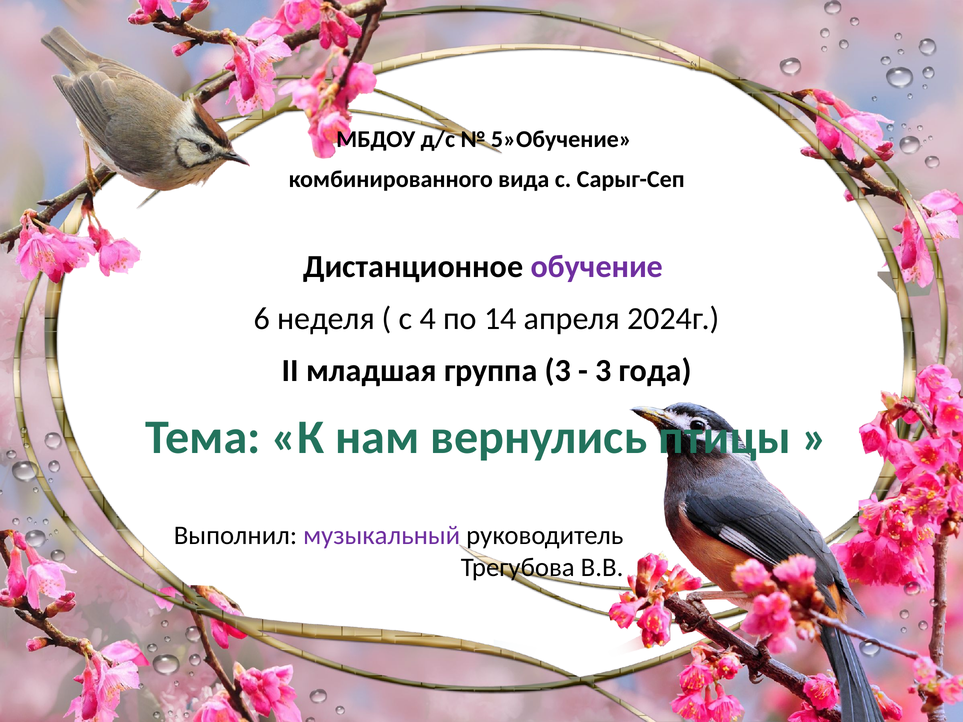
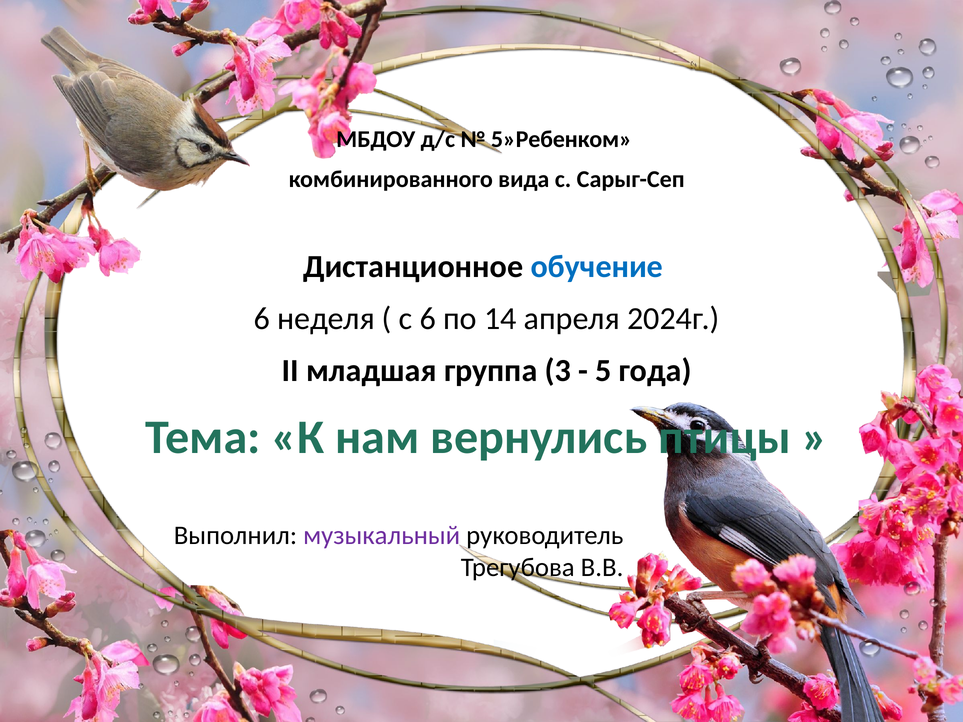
5»Обучение: 5»Обучение -> 5»Ребенком
обучение colour: purple -> blue
с 4: 4 -> 6
3 at (604, 371): 3 -> 5
